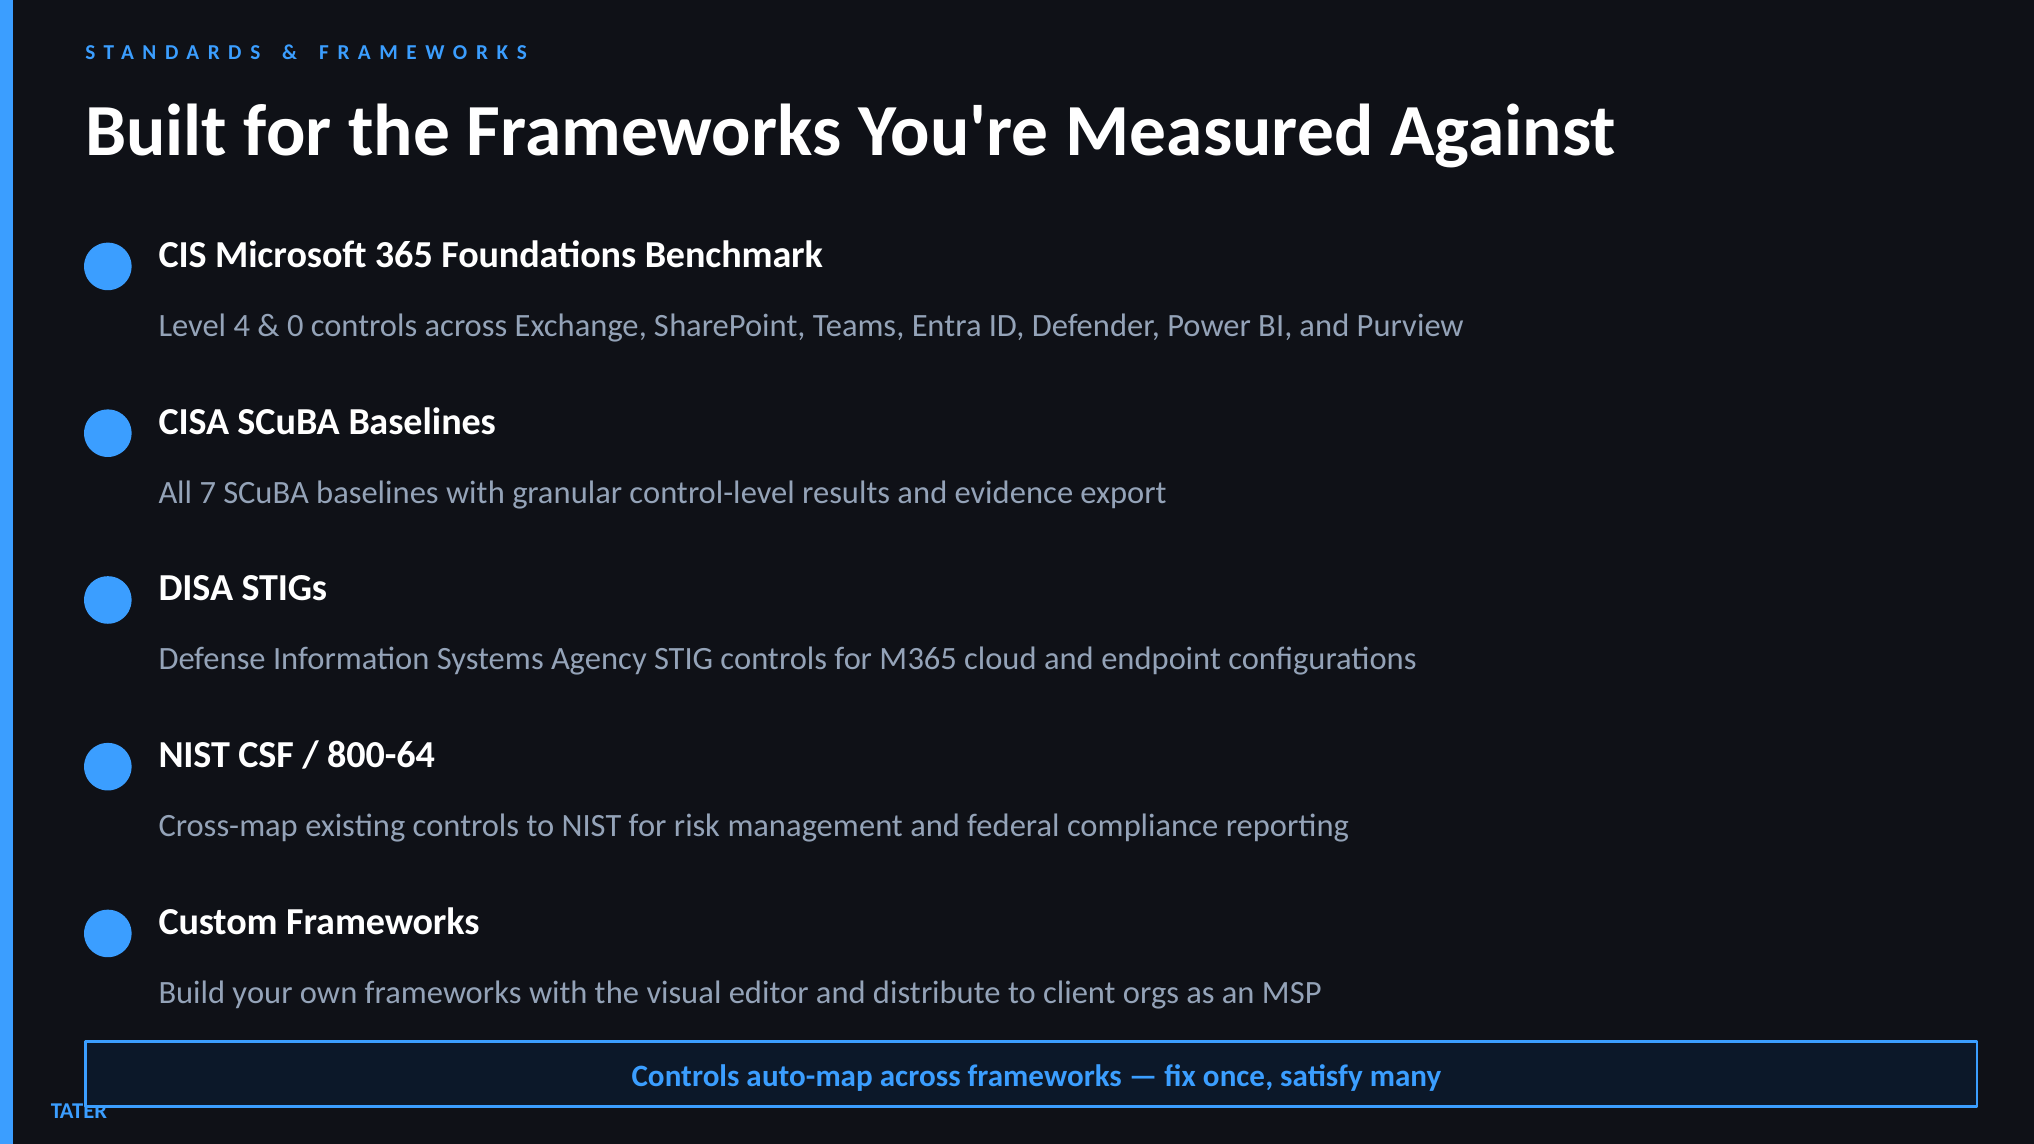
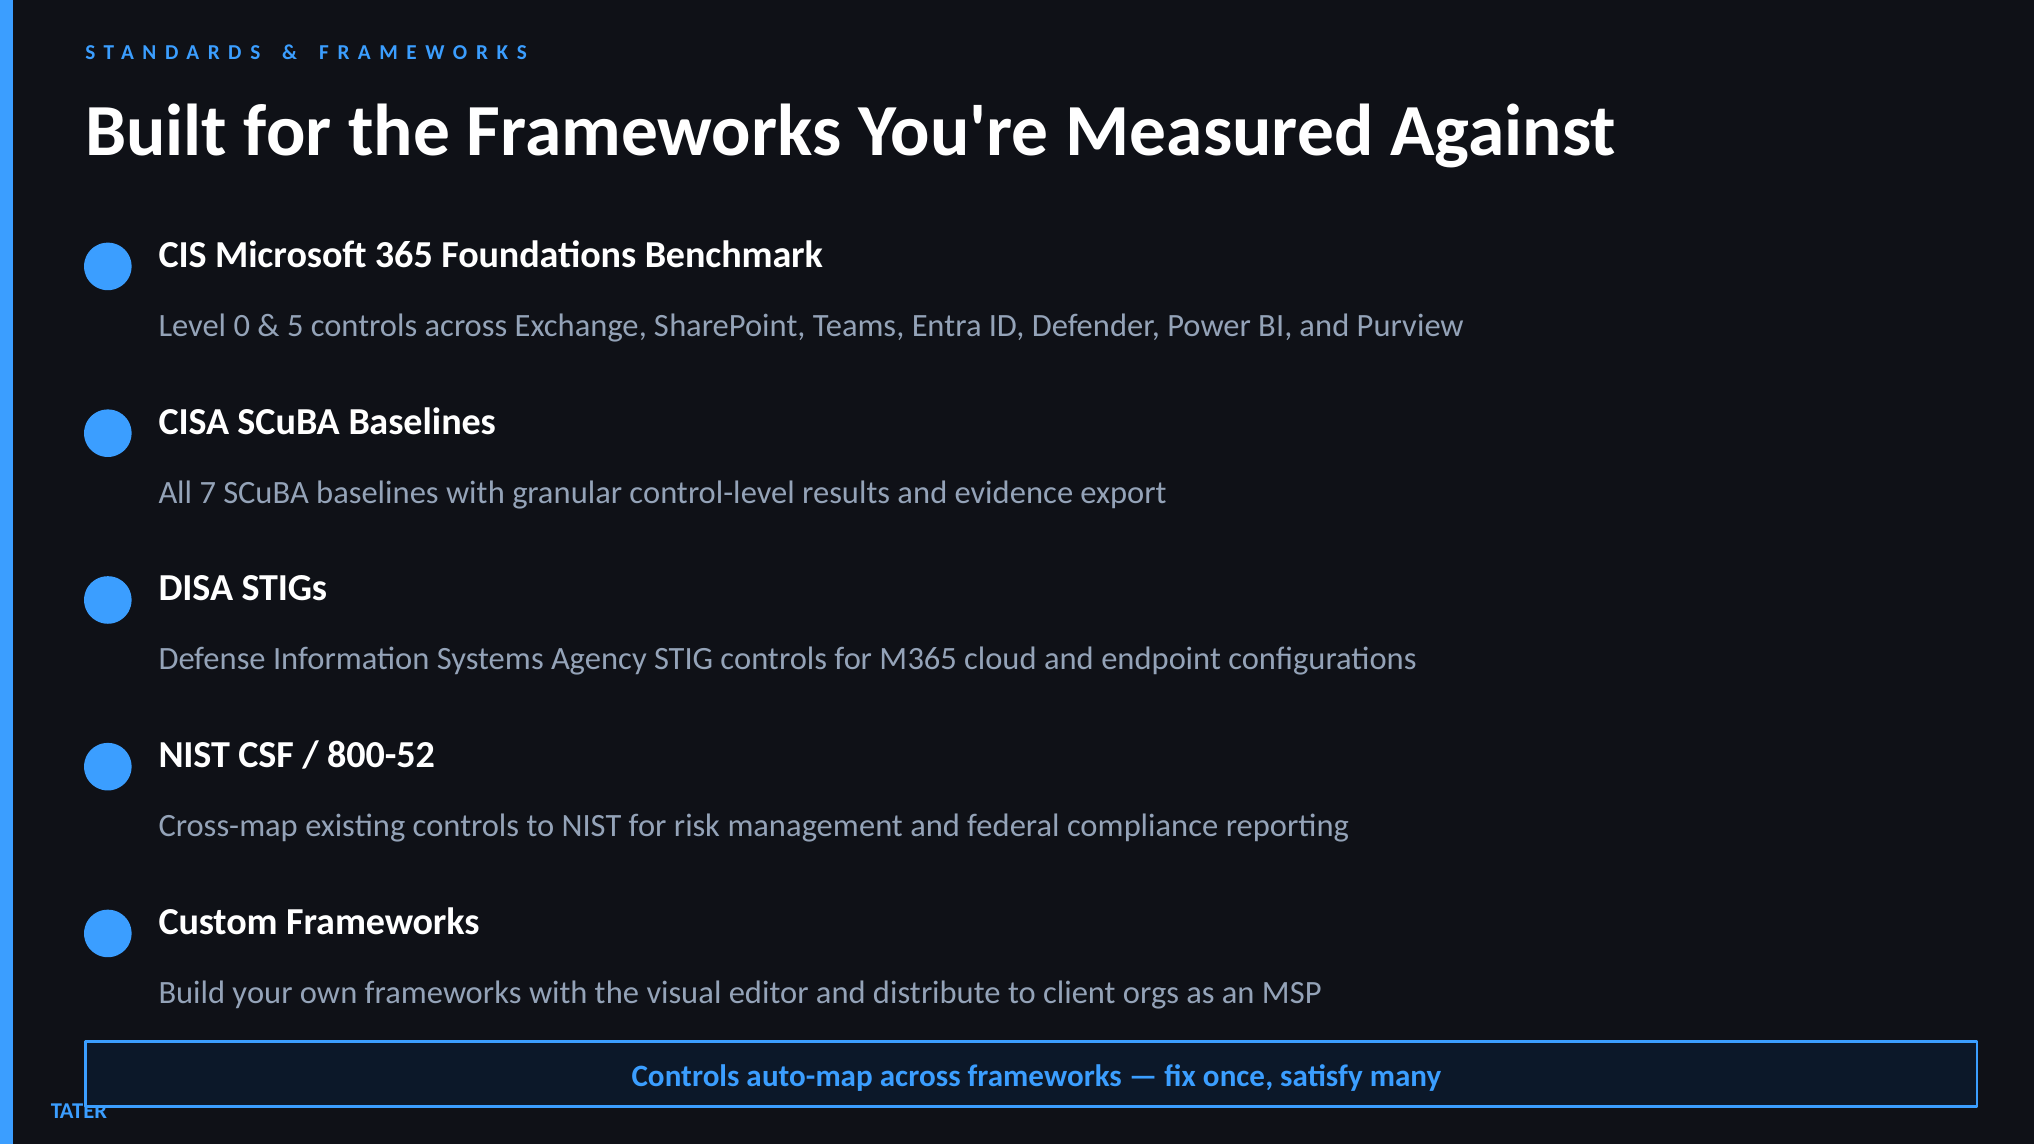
4: 4 -> 0
0: 0 -> 5
800-64: 800-64 -> 800-52
